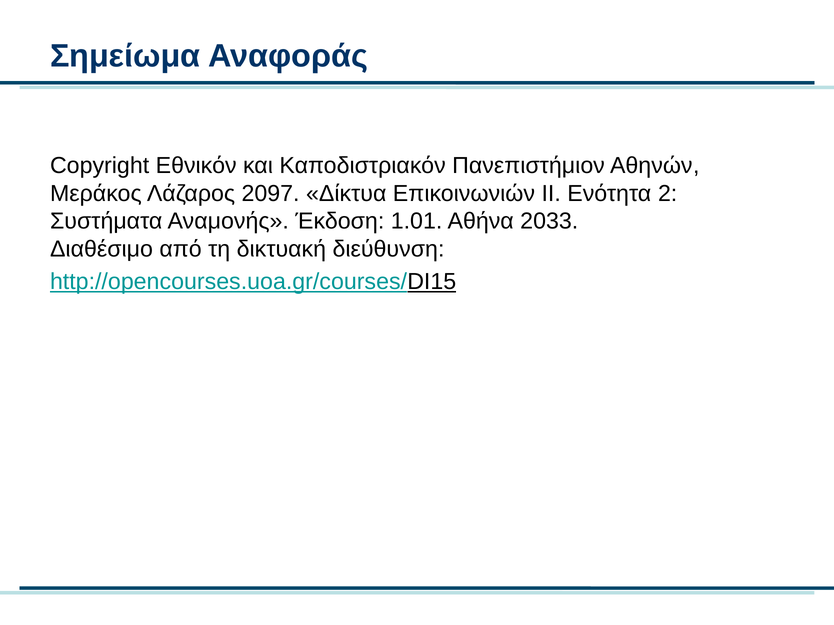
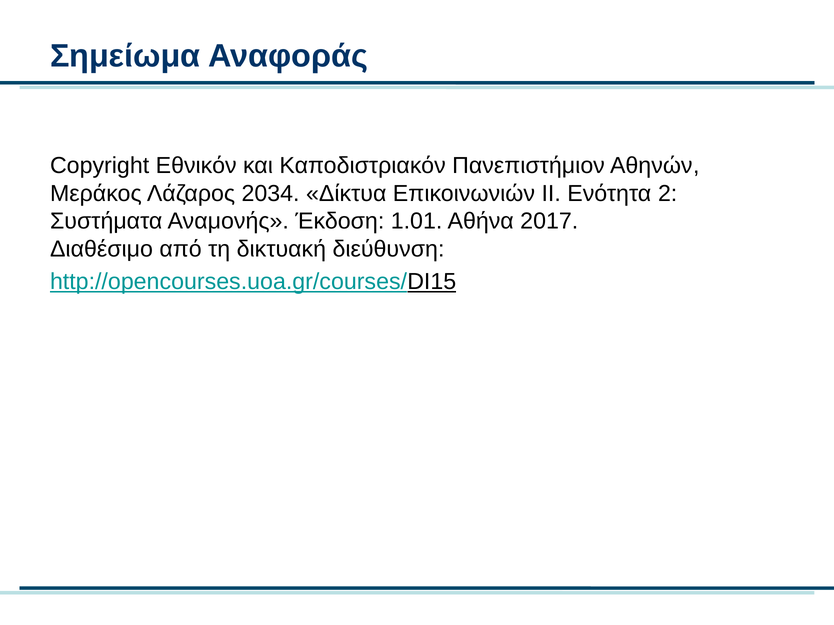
2097: 2097 -> 2034
2033: 2033 -> 2017
